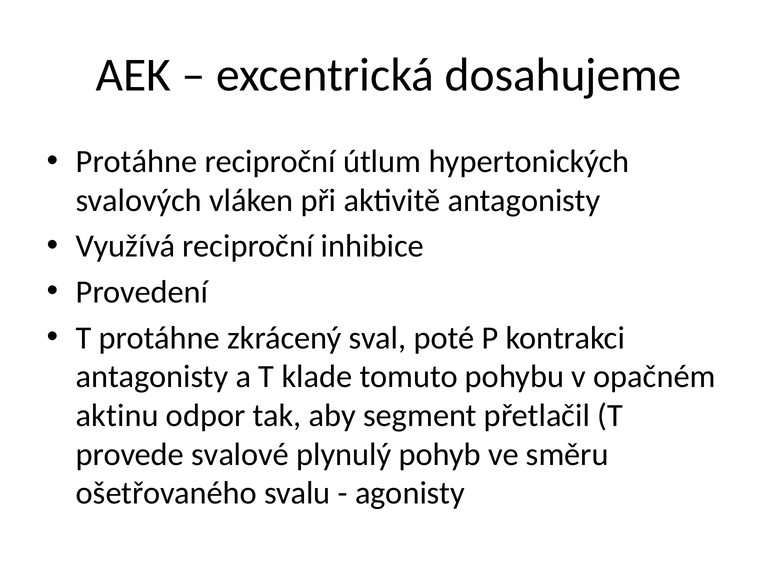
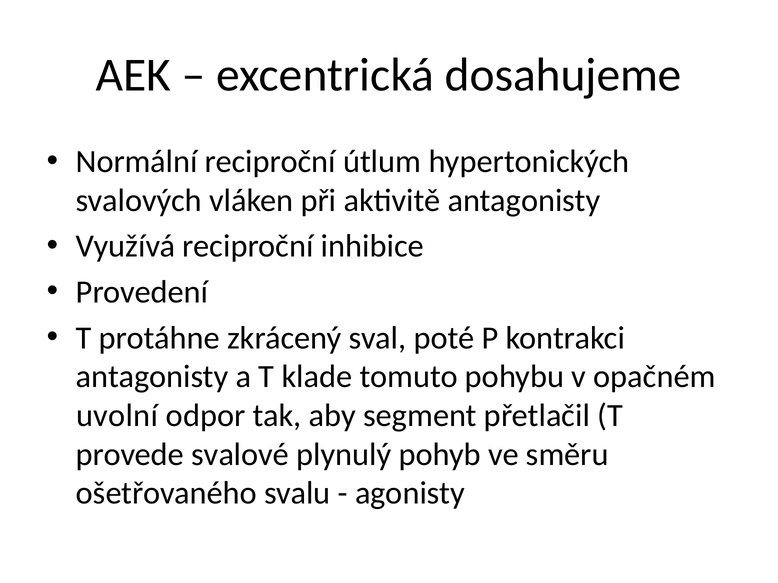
Protáhne at (137, 162): Protáhne -> Normální
aktinu: aktinu -> uvolní
